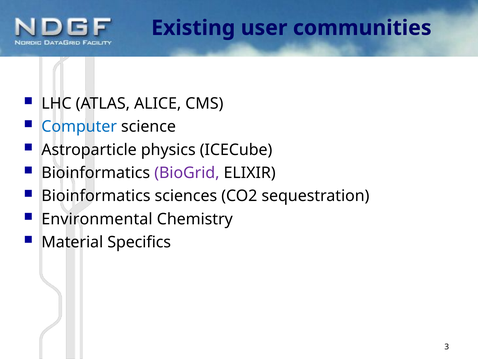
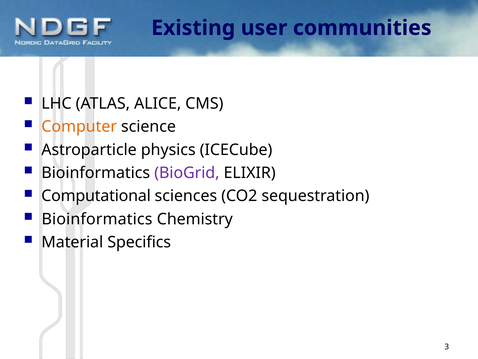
Computer colour: blue -> orange
Bioinformatics at (96, 196): Bioinformatics -> Computational
Environmental at (97, 219): Environmental -> Bioinformatics
